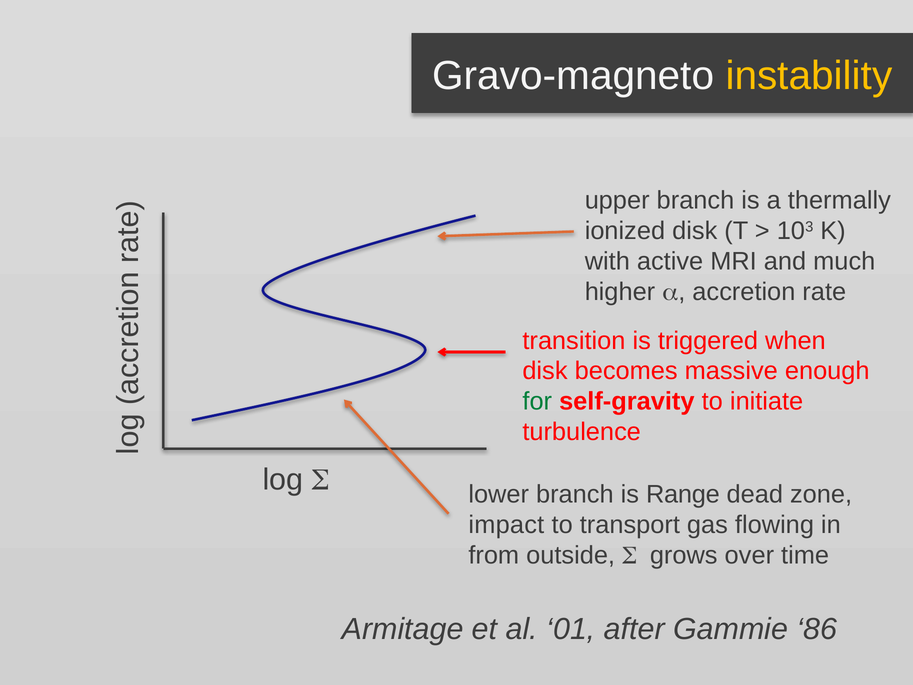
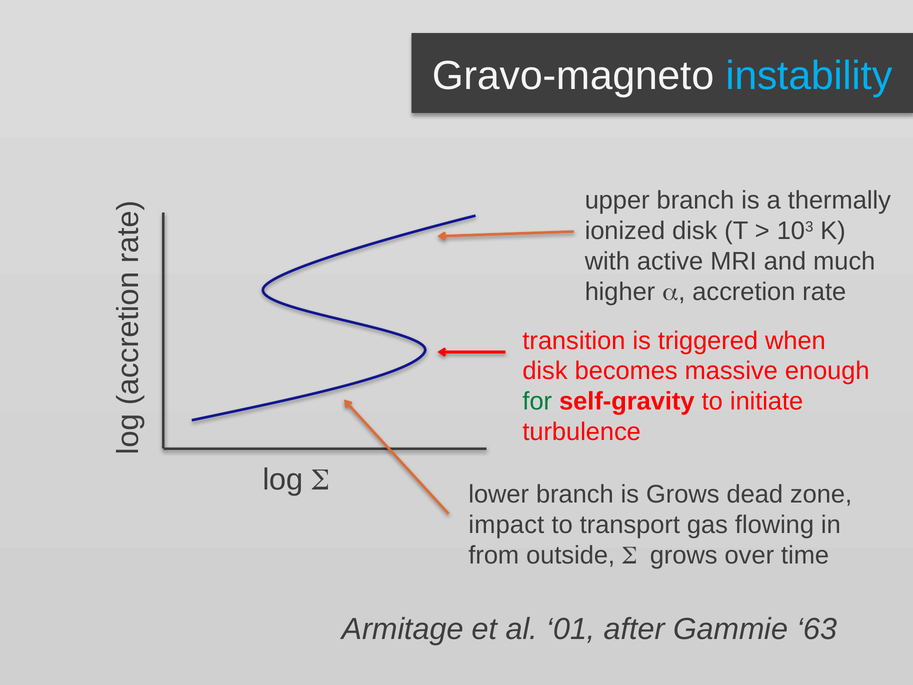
instability colour: yellow -> light blue
is Range: Range -> Grows
86: 86 -> 63
